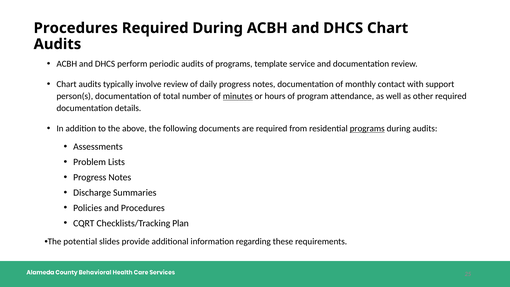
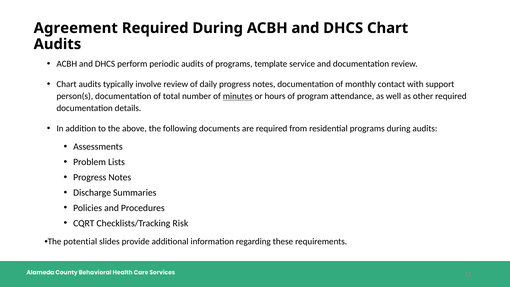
Procedures at (76, 28): Procedures -> Agreement
programs at (367, 129) underline: present -> none
Plan: Plan -> Risk
